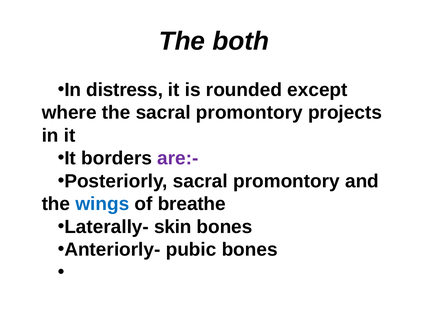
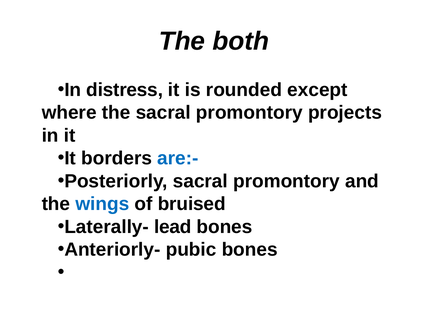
are:- colour: purple -> blue
breathe: breathe -> bruised
skin: skin -> lead
